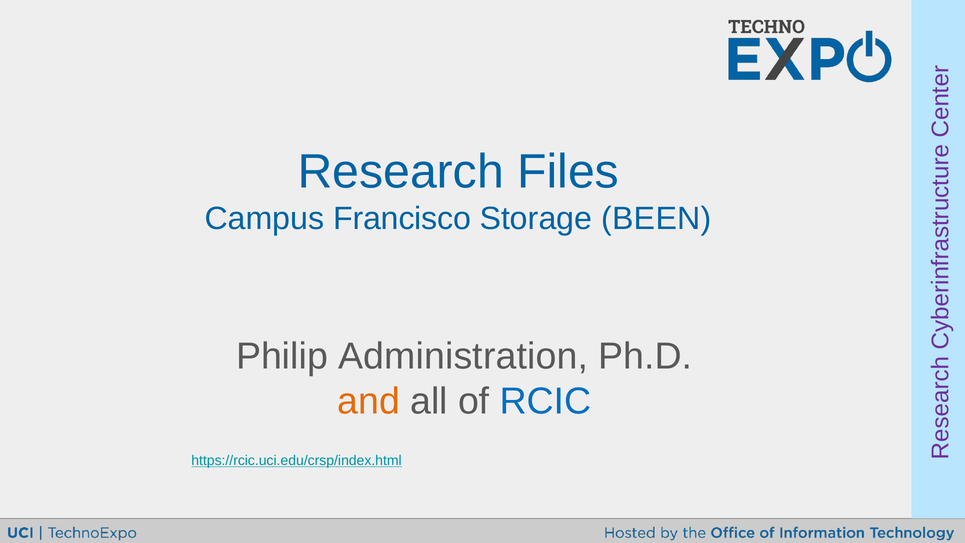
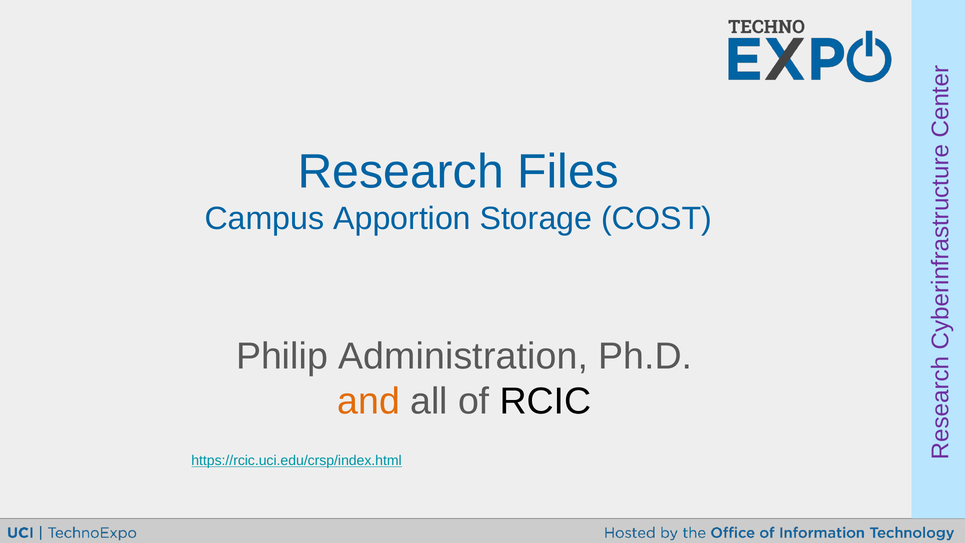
Francisco: Francisco -> Apportion
BEEN: BEEN -> COST
RCIC colour: blue -> black
